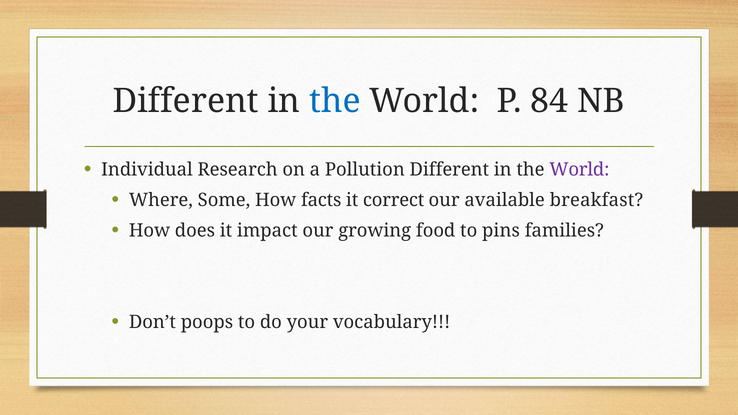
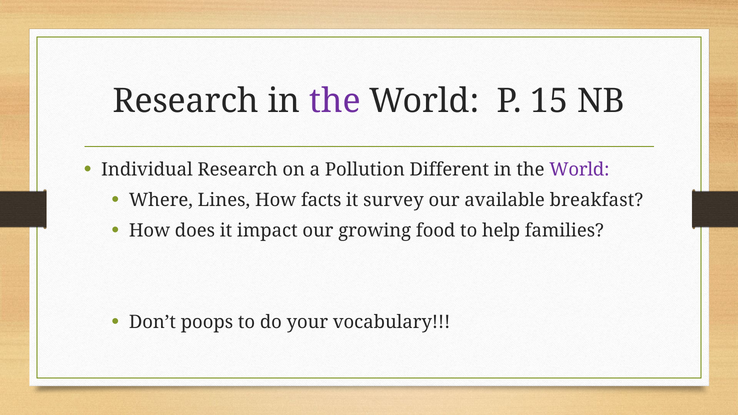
Different at (186, 101): Different -> Research
the at (335, 101) colour: blue -> purple
84: 84 -> 15
Some: Some -> Lines
correct: correct -> survey
pins: pins -> help
